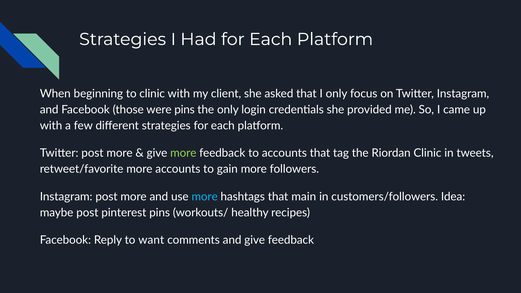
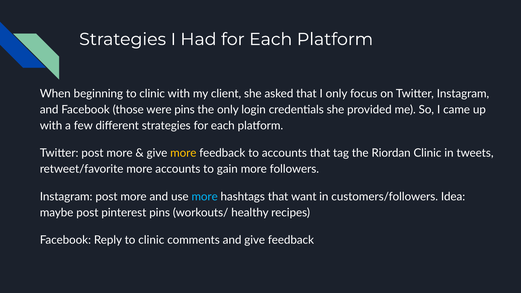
more at (183, 153) colour: light green -> yellow
main: main -> want
Reply to want: want -> clinic
